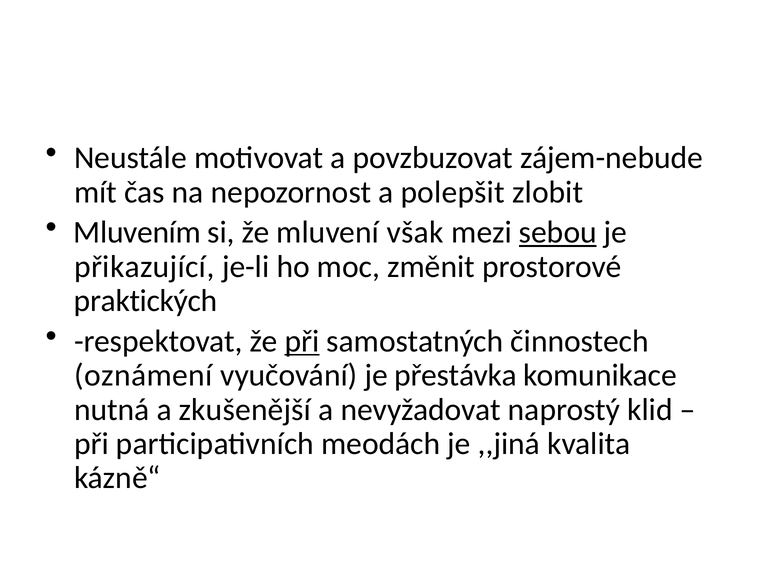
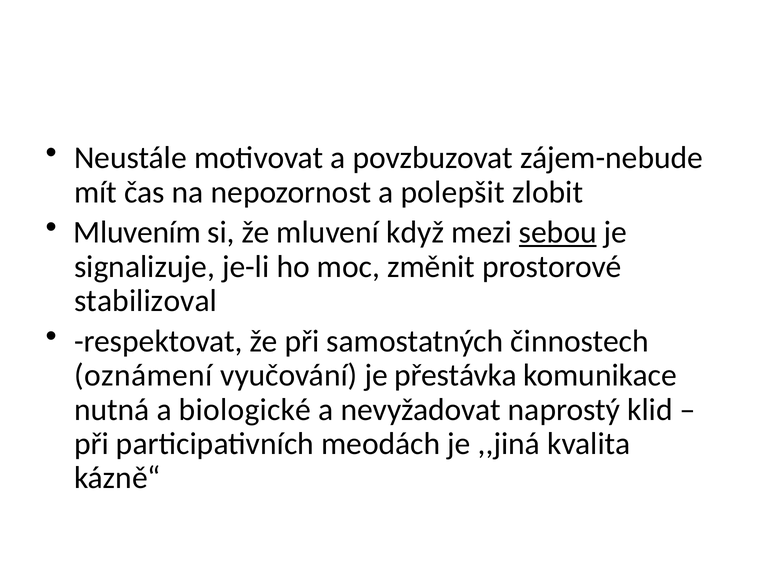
však: však -> když
přikazující: přikazující -> signalizuje
praktických: praktických -> stabilizoval
při at (302, 341) underline: present -> none
zkušenější: zkušenější -> biologické
